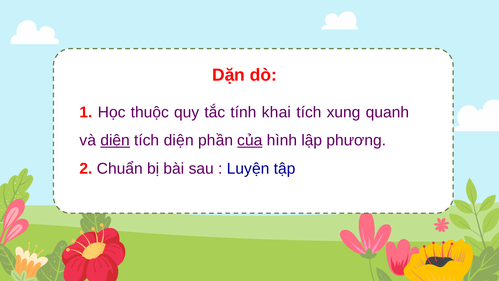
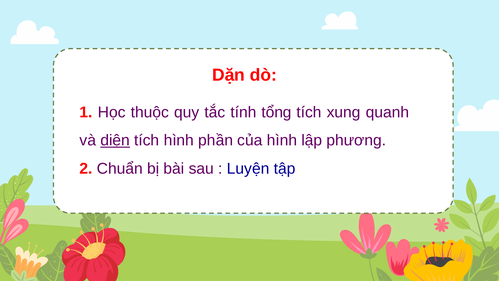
khai: khai -> tổng
tích diện: diện -> hình
của underline: present -> none
